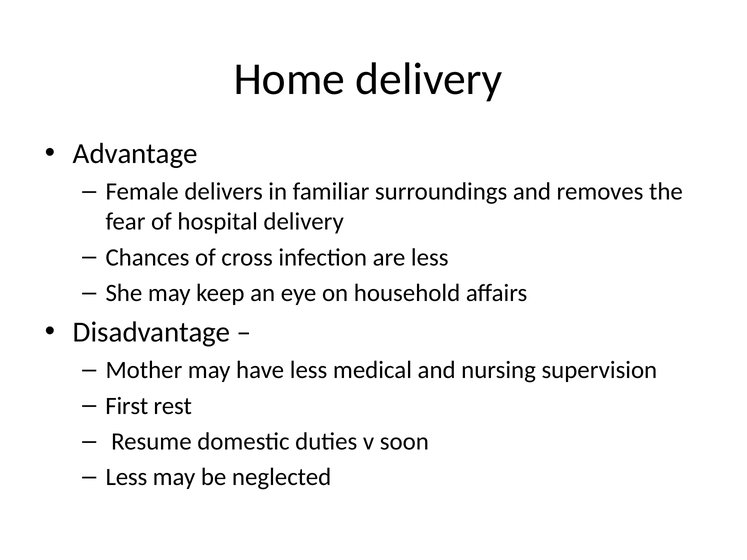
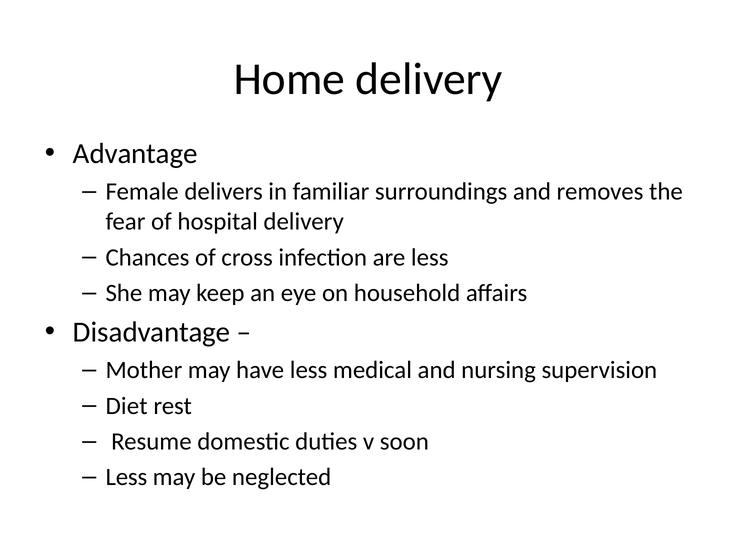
First: First -> Diet
